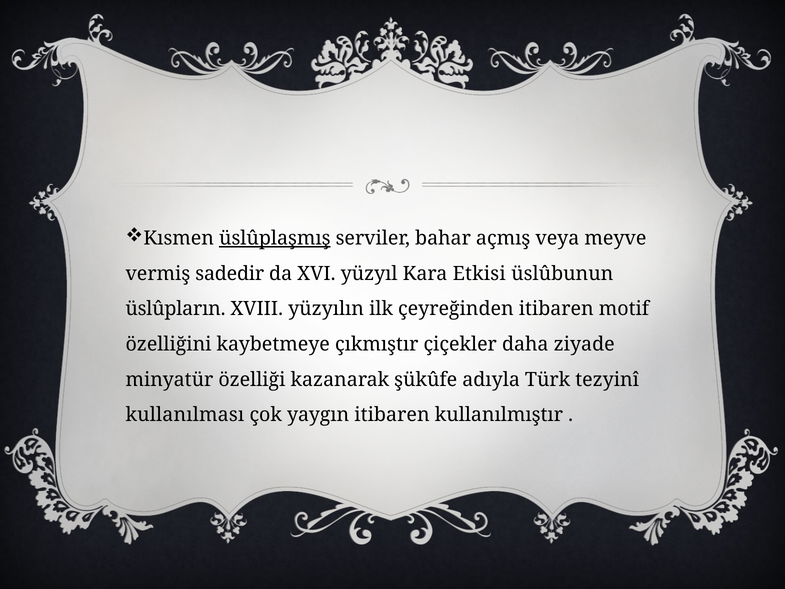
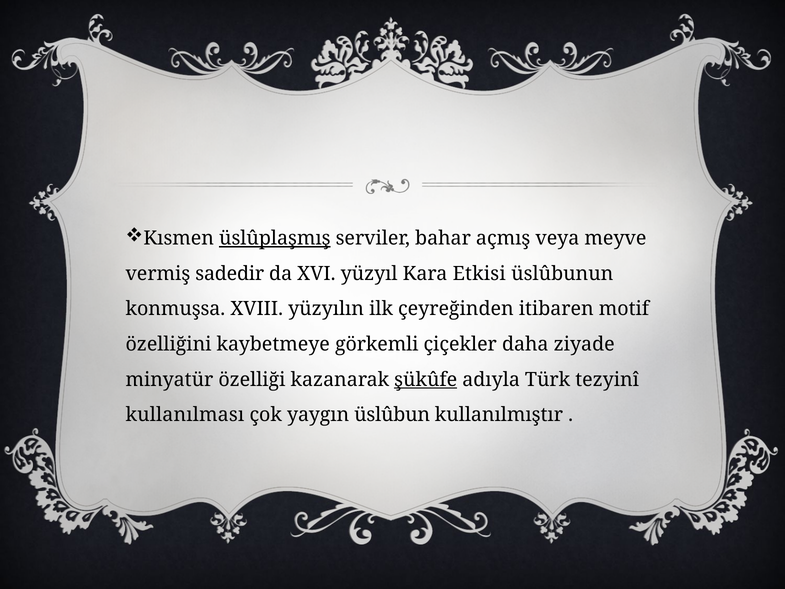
üslûpların: üslûpların -> konmuşsa
çıkmıştır: çıkmıştır -> görkemli
şükûfe underline: none -> present
yaygın itibaren: itibaren -> üslûbun
